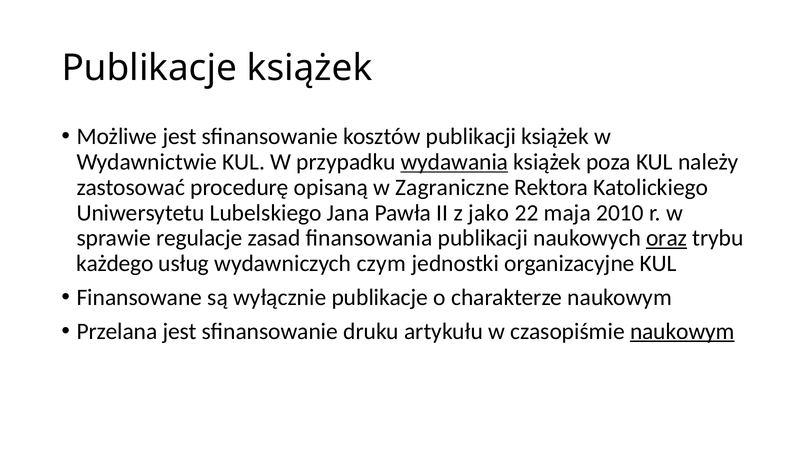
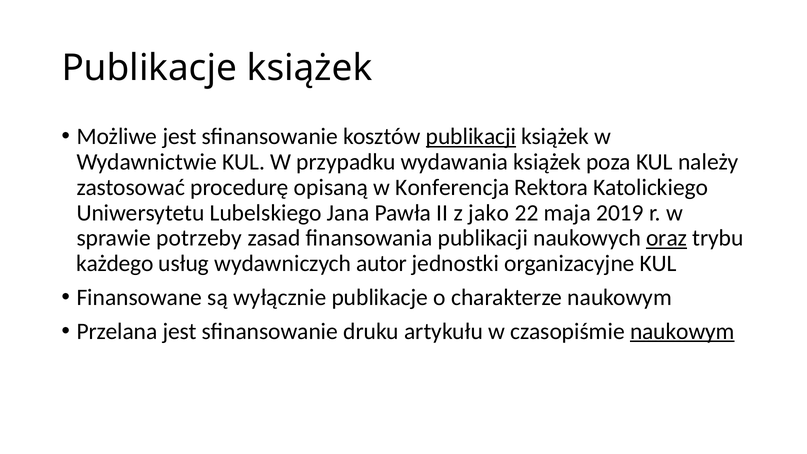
publikacji at (471, 136) underline: none -> present
wydawania underline: present -> none
Zagraniczne: Zagraniczne -> Konferencja
2010: 2010 -> 2019
regulacje: regulacje -> potrzeby
czym: czym -> autor
